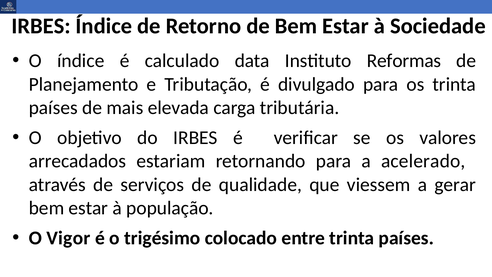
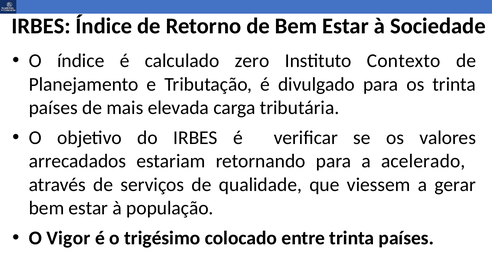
data: data -> zero
Reformas: Reformas -> Contexto
